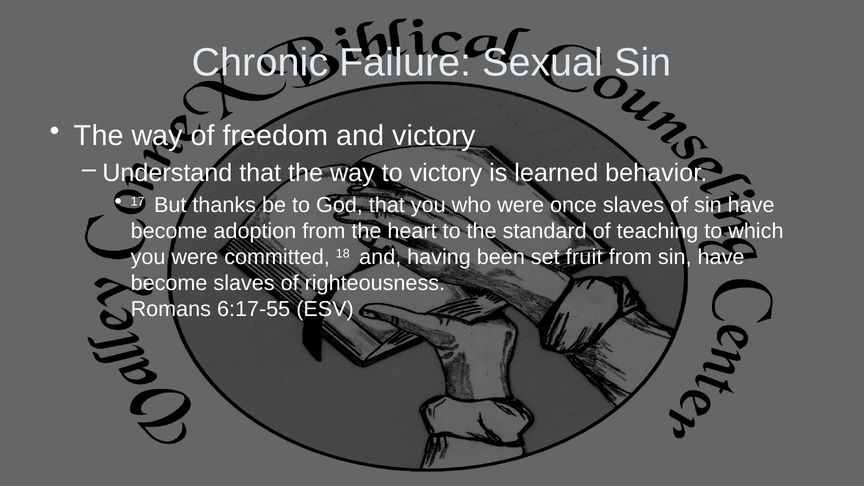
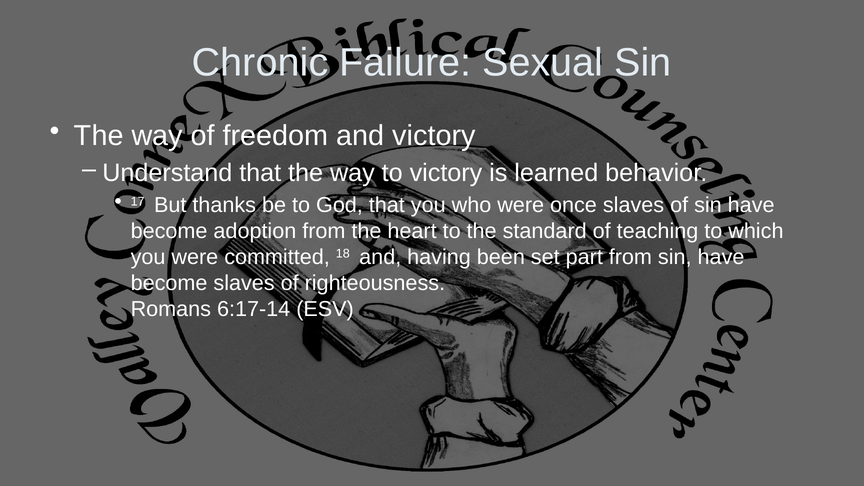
fruit: fruit -> part
6:17-55: 6:17-55 -> 6:17-14
